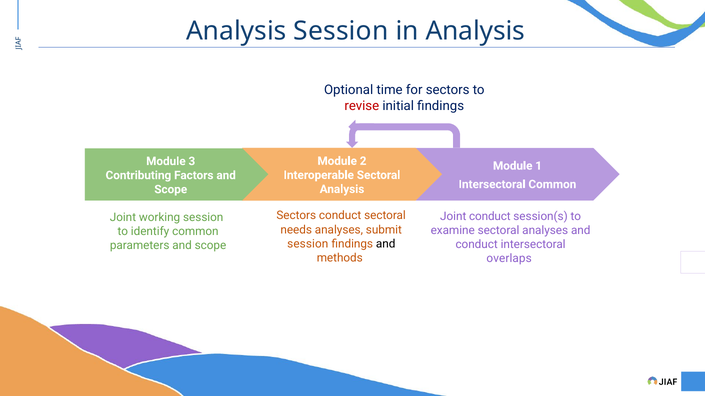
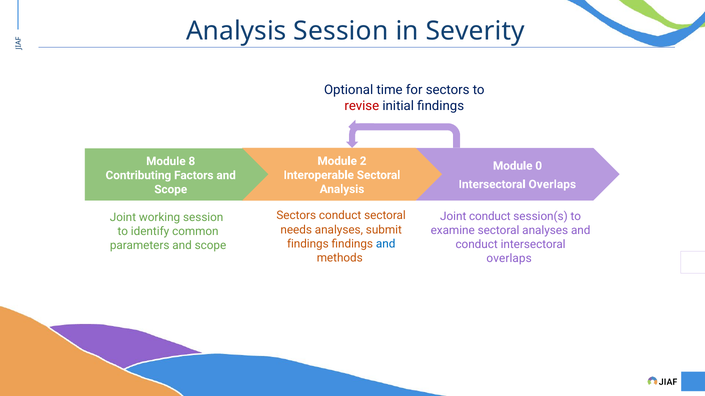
in Analysis: Analysis -> Severity
Module 3: 3 -> 8
1: 1 -> 0
Common at (552, 185): Common -> Overlaps
session at (308, 244): session -> findings
and at (386, 244) colour: black -> blue
